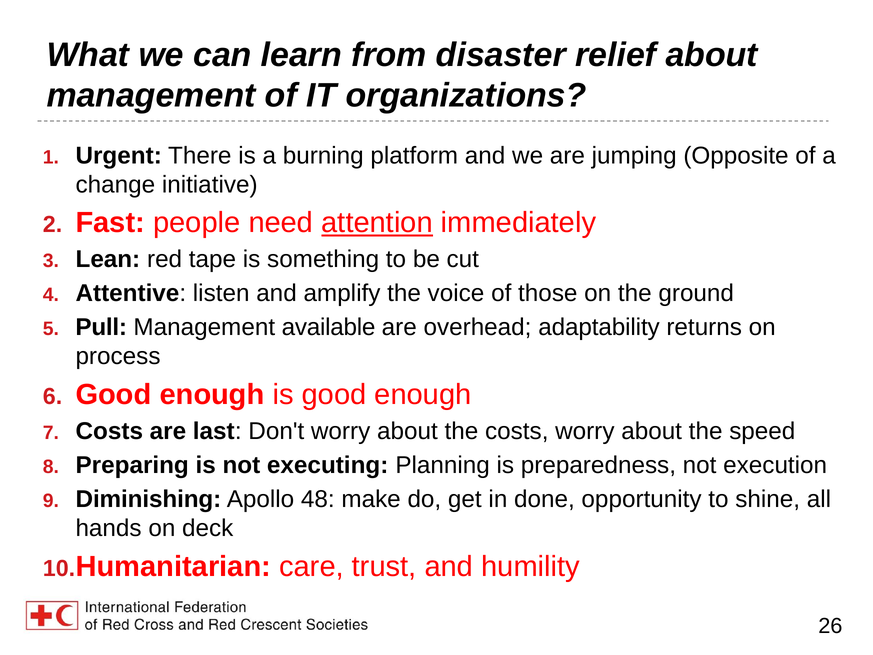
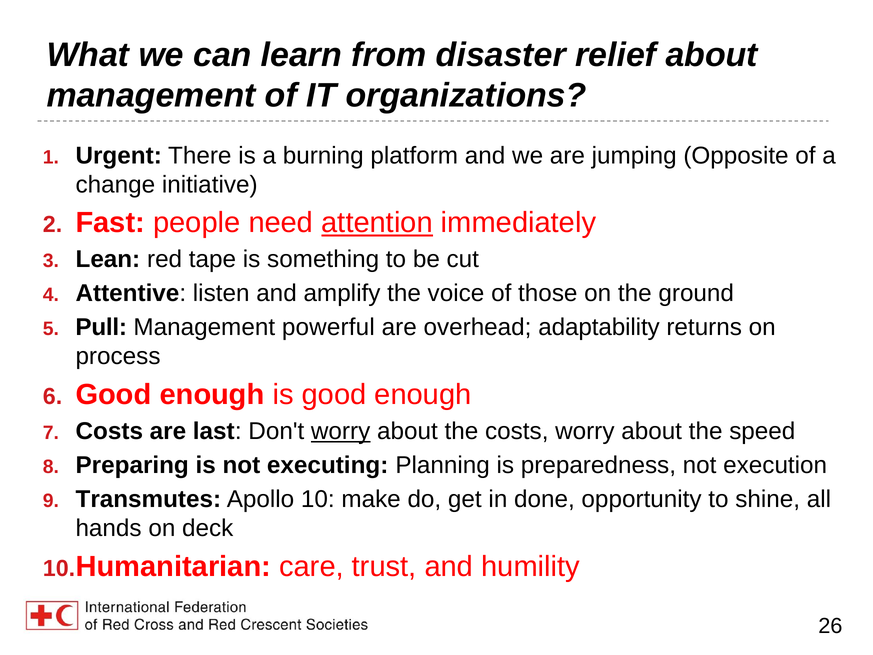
available: available -> powerful
worry at (341, 431) underline: none -> present
Diminishing: Diminishing -> Transmutes
Apollo 48: 48 -> 10
